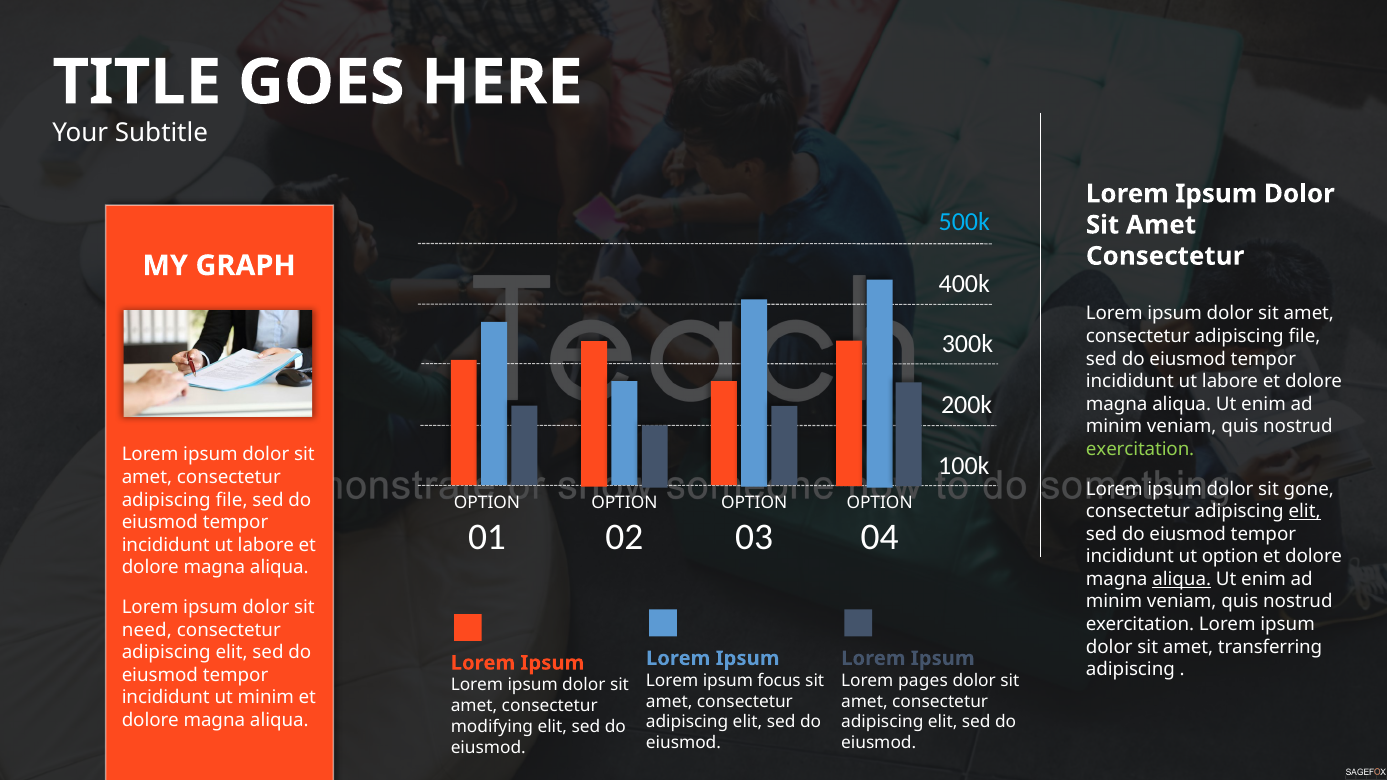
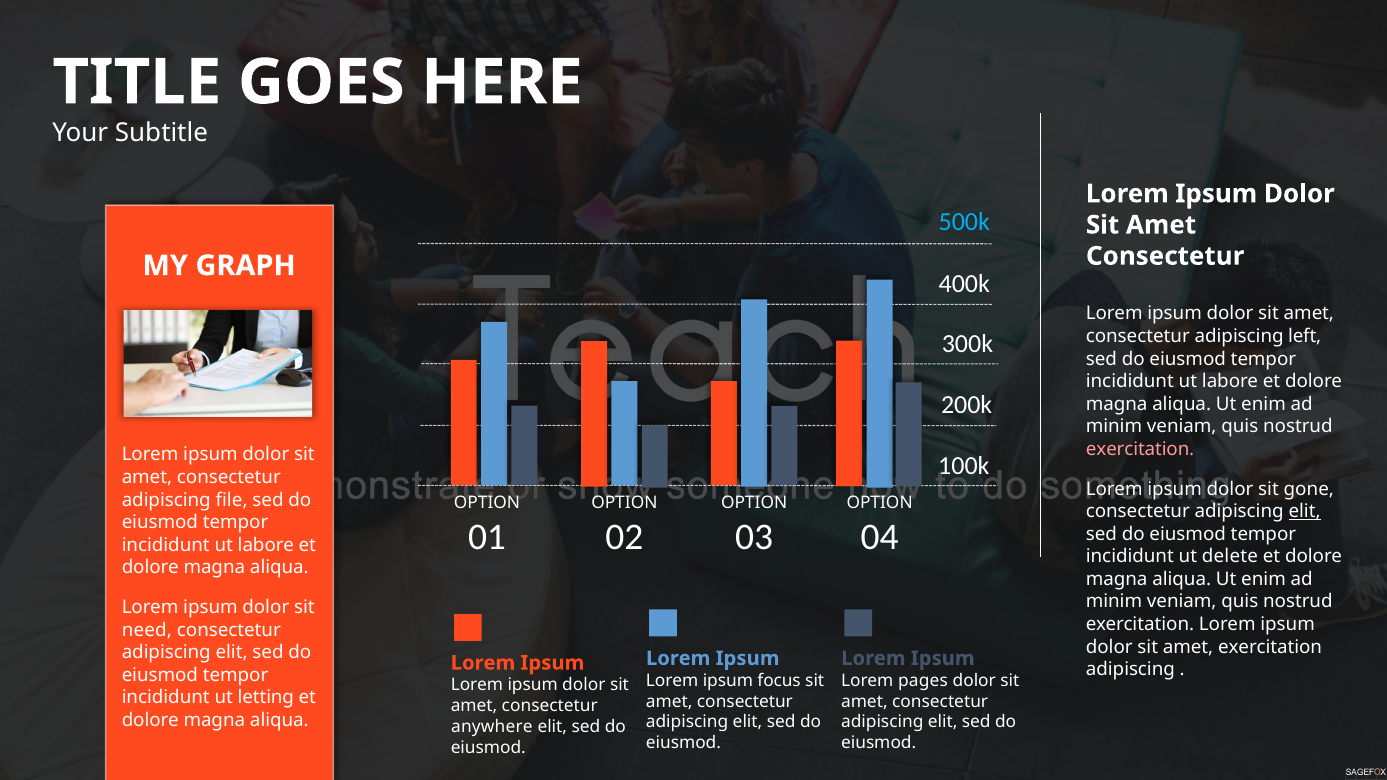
file at (1305, 336): file -> left
exercitation at (1140, 449) colour: light green -> pink
ut option: option -> delete
aliqua at (1182, 579) underline: present -> none
amet transferring: transferring -> exercitation
ut minim: minim -> letting
modifying: modifying -> anywhere
